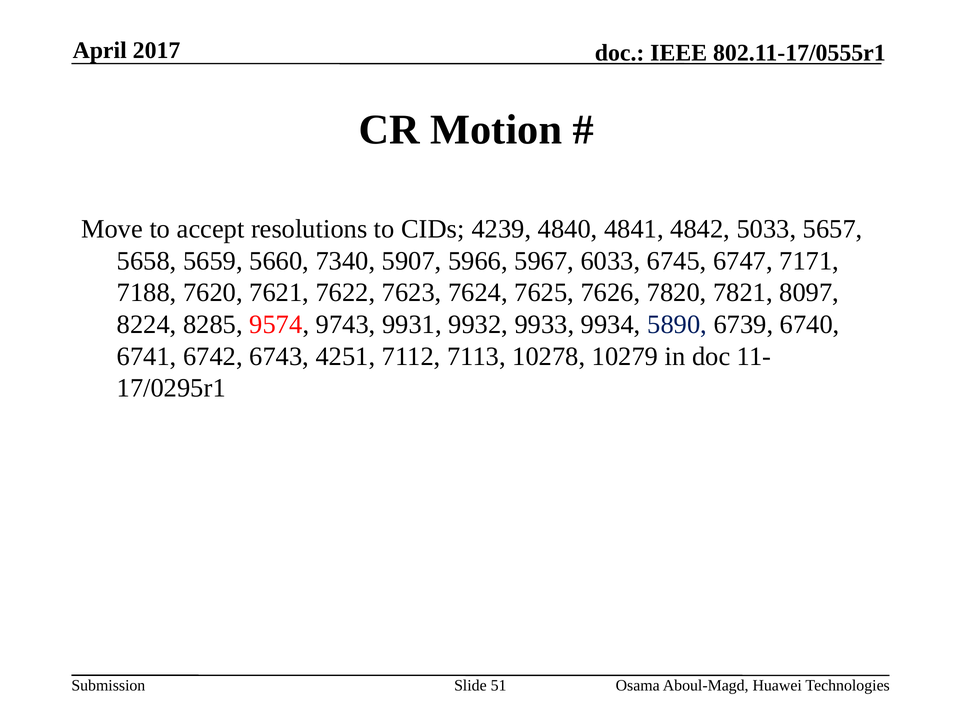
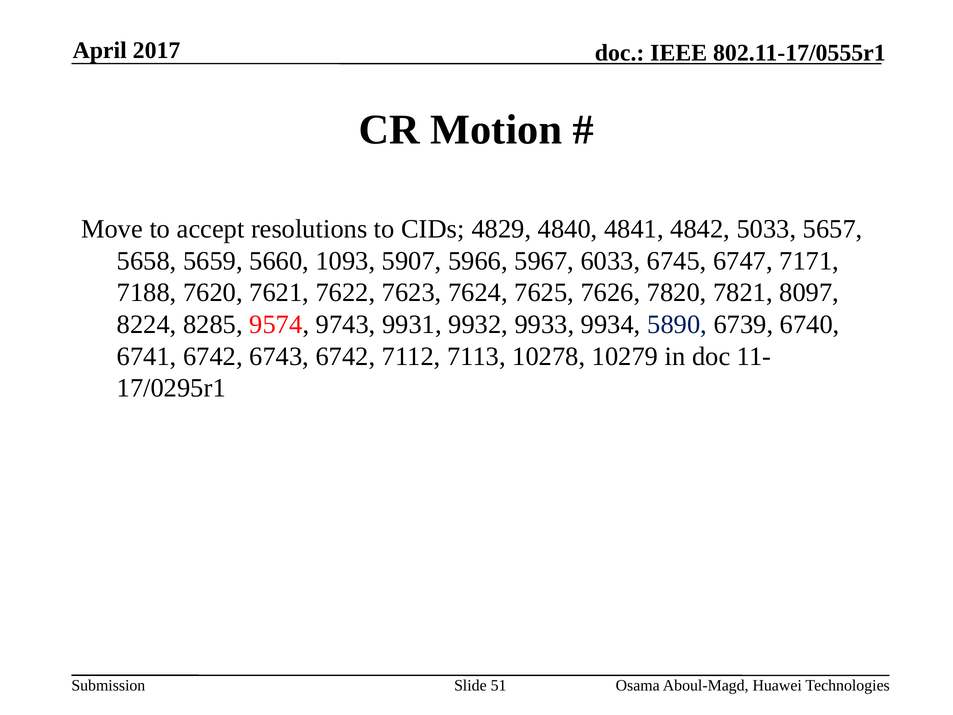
4239: 4239 -> 4829
7340: 7340 -> 1093
6743 4251: 4251 -> 6742
